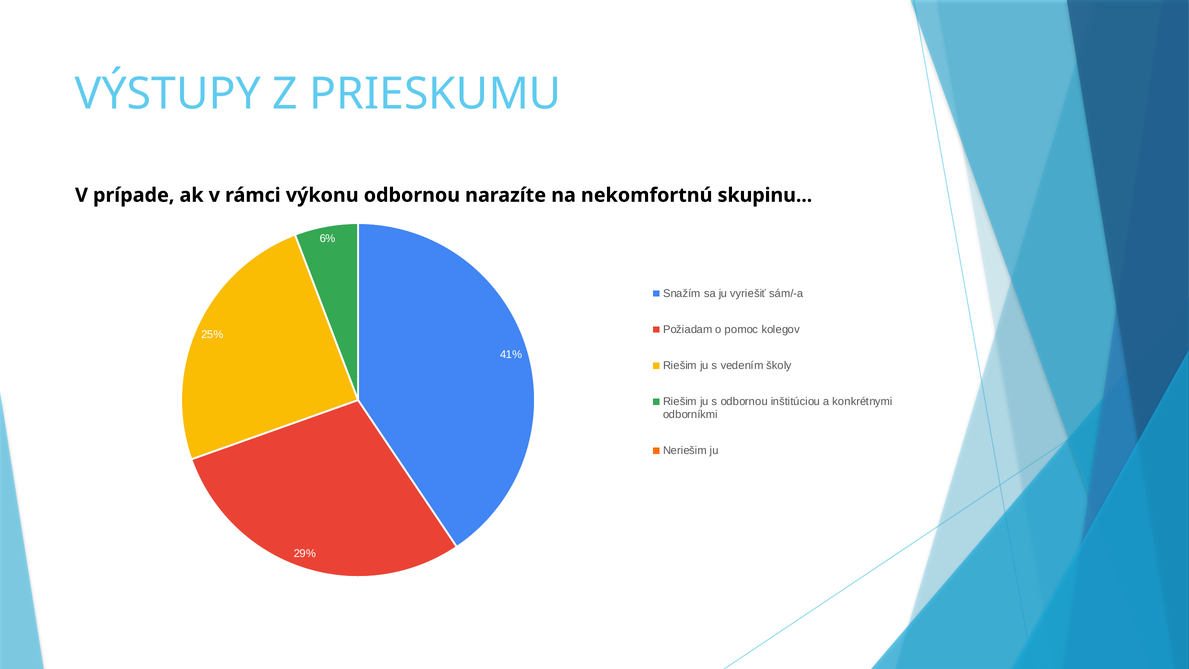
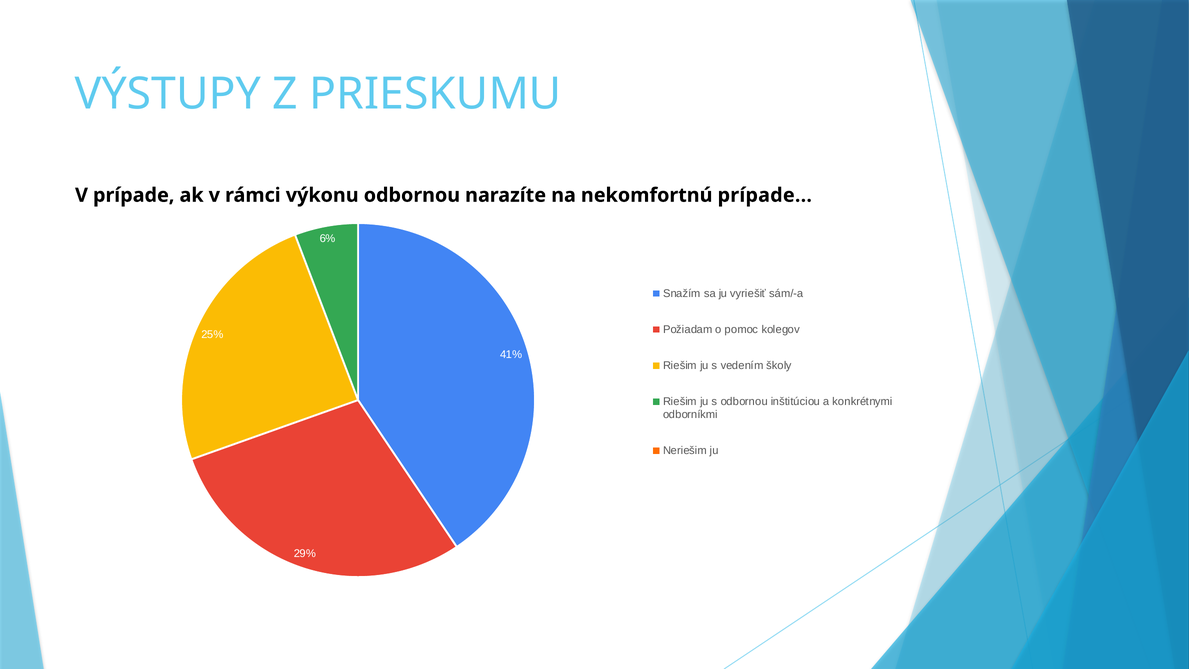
nekomfortnú skupinu: skupinu -> prípade
